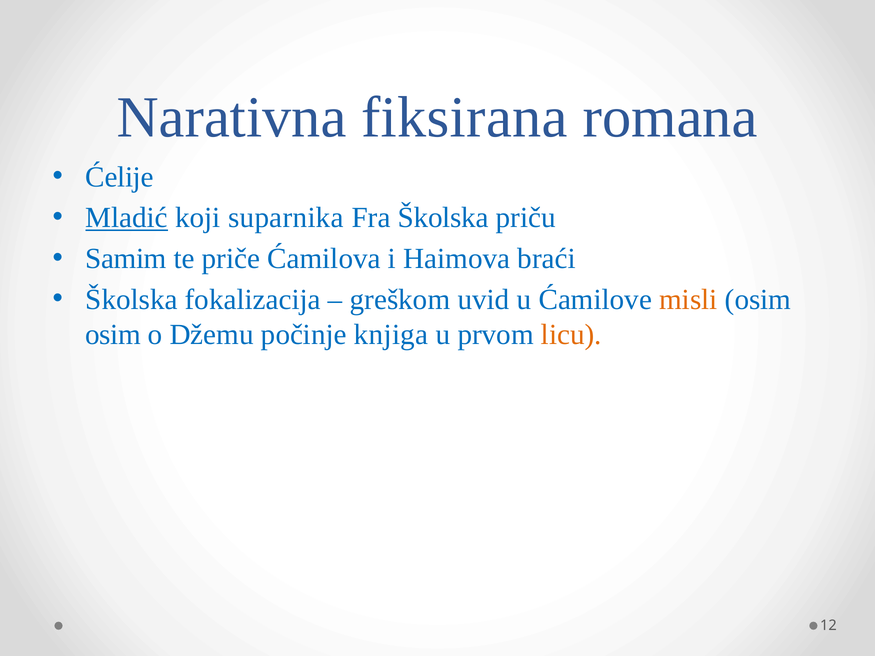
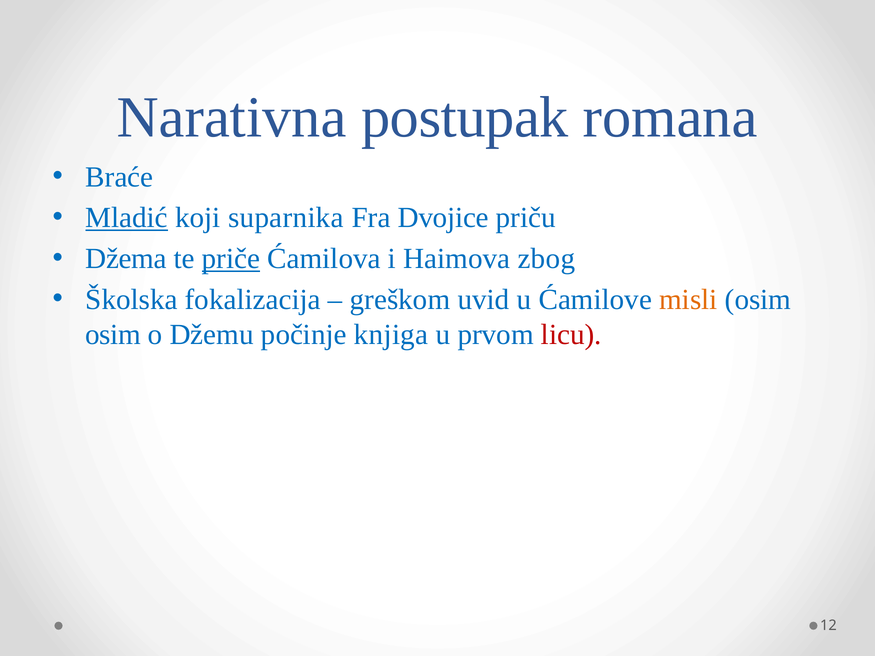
fiksirana: fiksirana -> postupak
Ćelije: Ćelije -> Braće
Fra Školska: Školska -> Dvojice
Samim: Samim -> Džema
priče underline: none -> present
braći: braći -> zbog
licu colour: orange -> red
